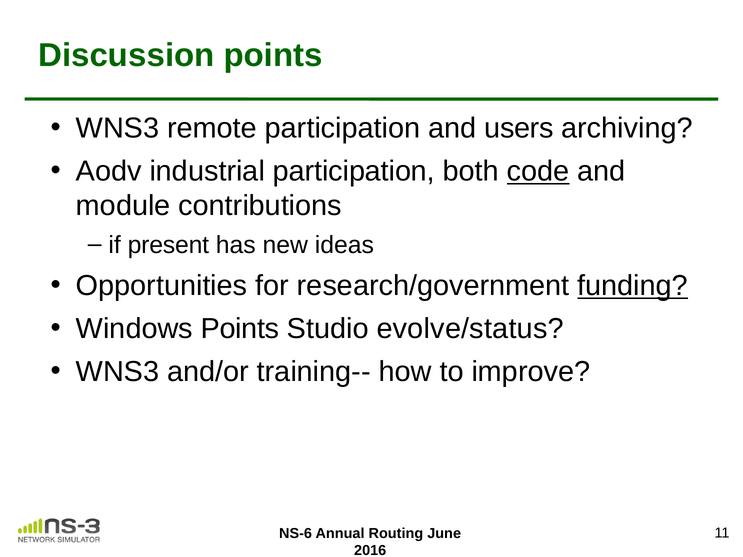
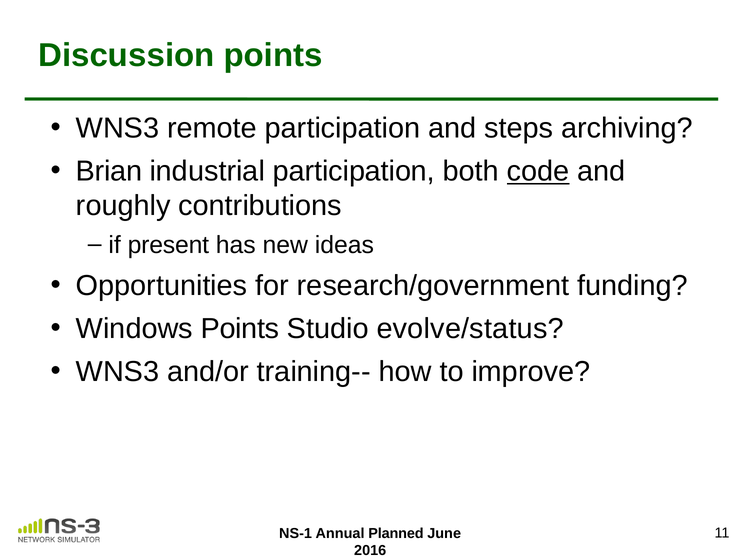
users: users -> steps
Aodv: Aodv -> Brian
module: module -> roughly
funding underline: present -> none
NS-6: NS-6 -> NS-1
Routing: Routing -> Planned
